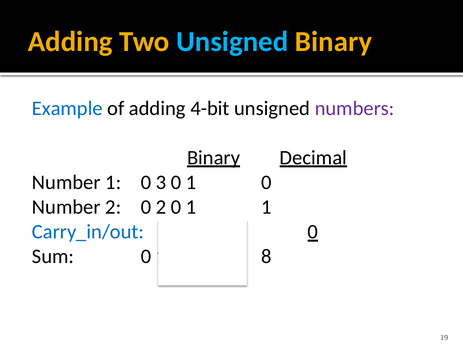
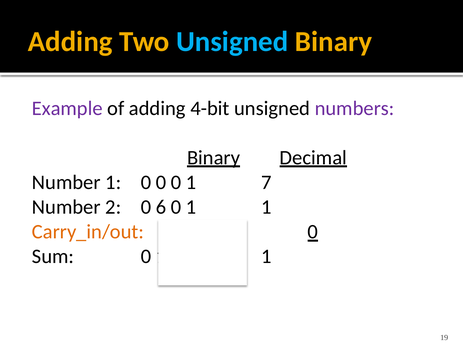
Example colour: blue -> purple
Number 1 0 3: 3 -> 0
0 at (266, 182): 0 -> 7
0 2: 2 -> 6
Carry_in/out colour: blue -> orange
8 at (266, 257): 8 -> 1
